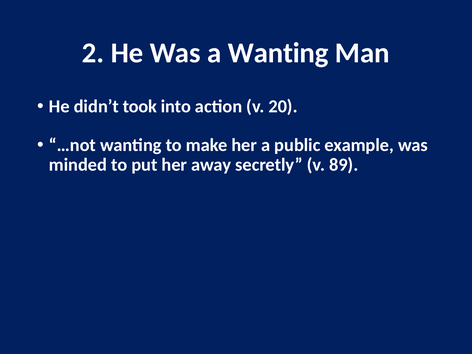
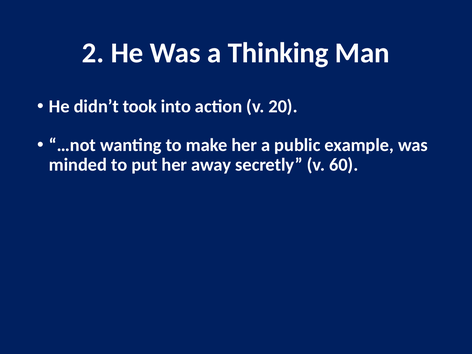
a Wanting: Wanting -> Thinking
89: 89 -> 60
